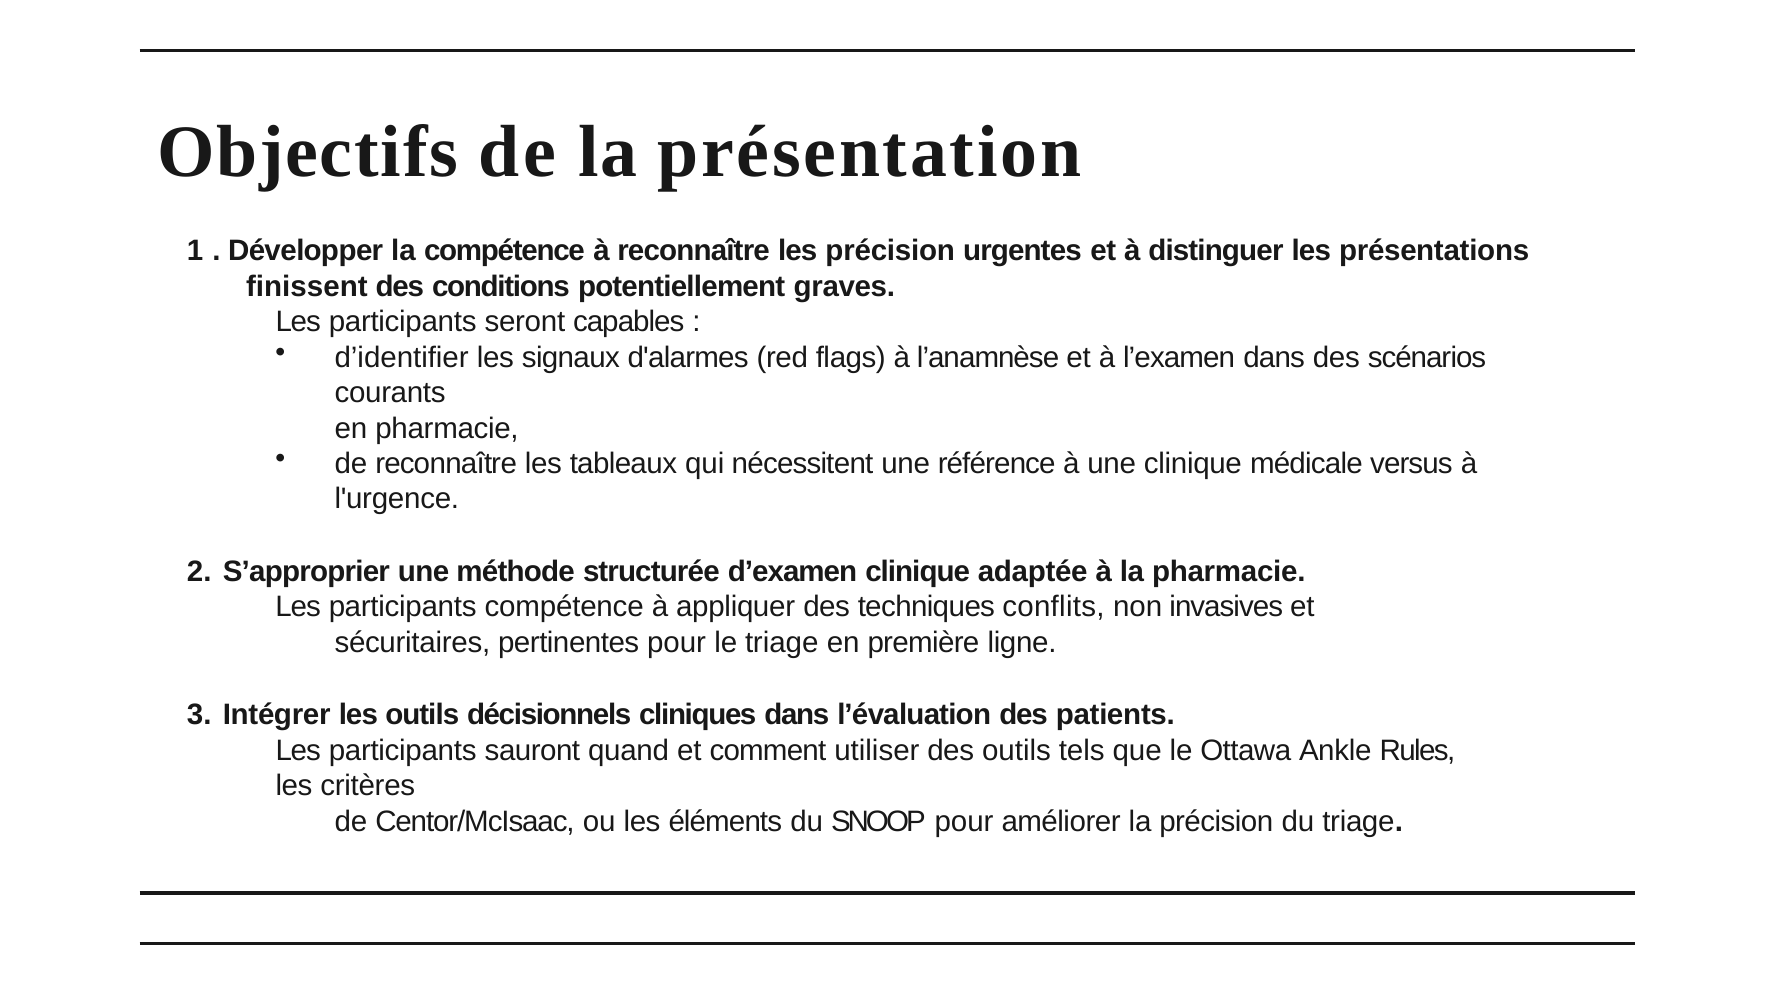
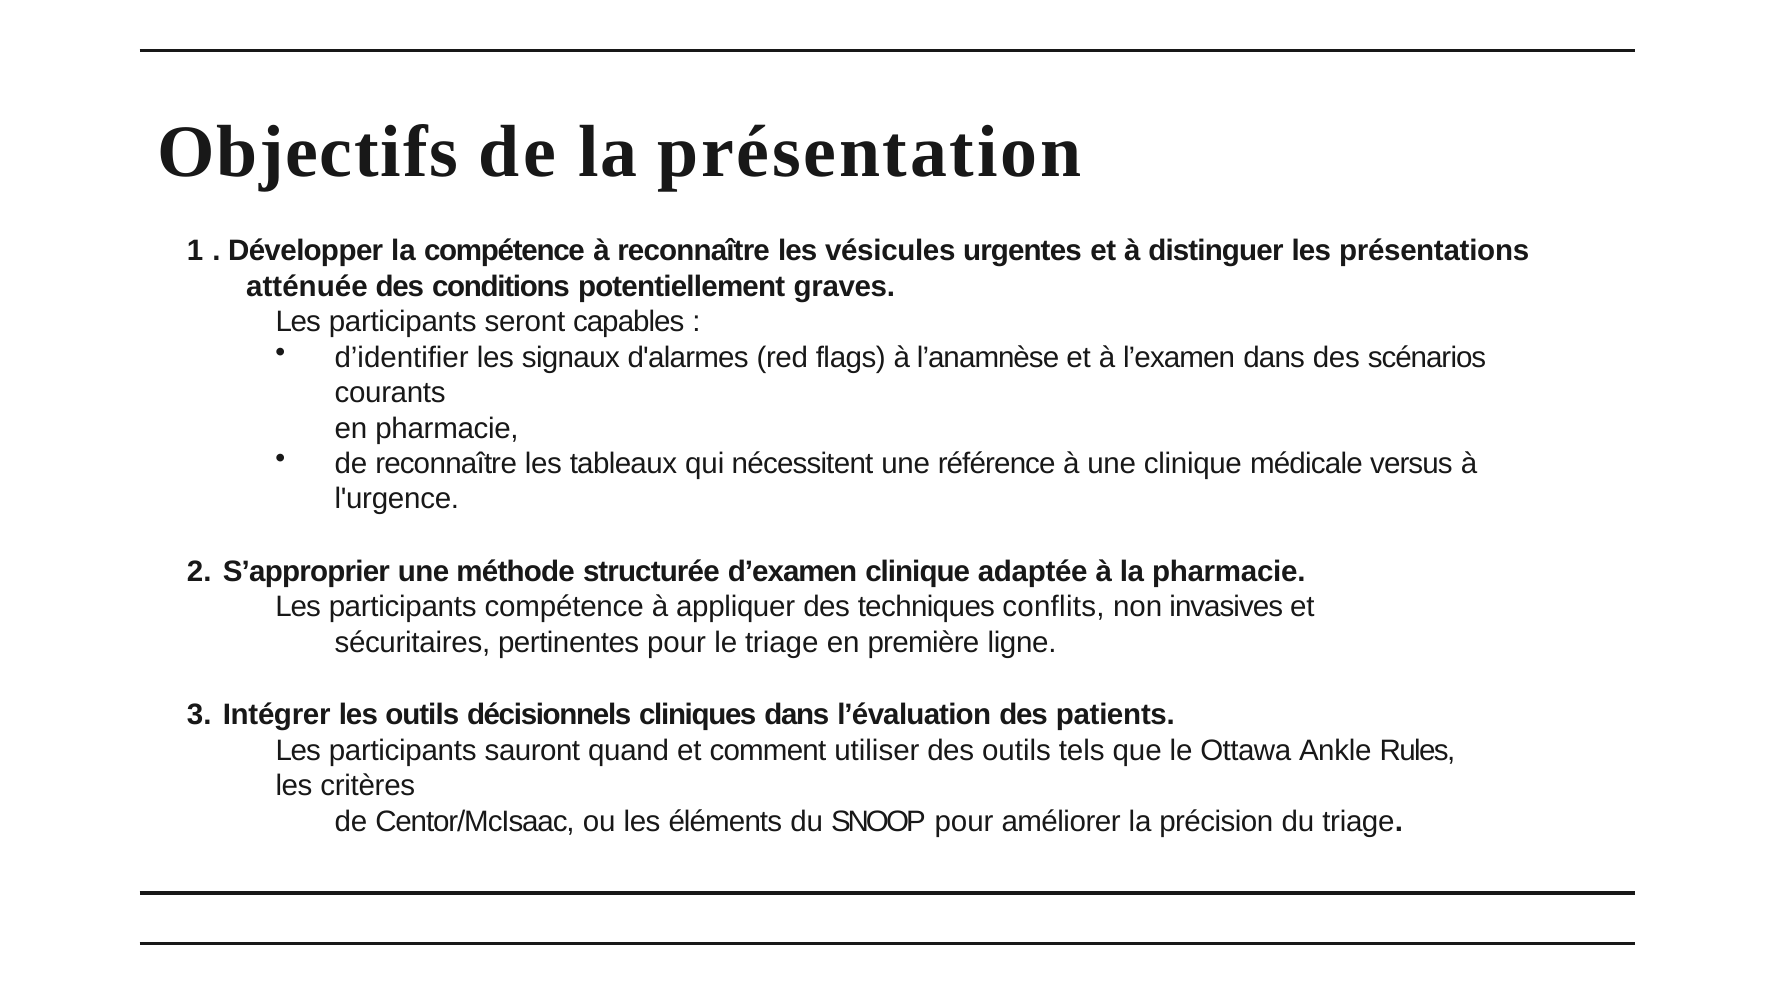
les précision: précision -> vésicules
finissent: finissent -> atténuée
